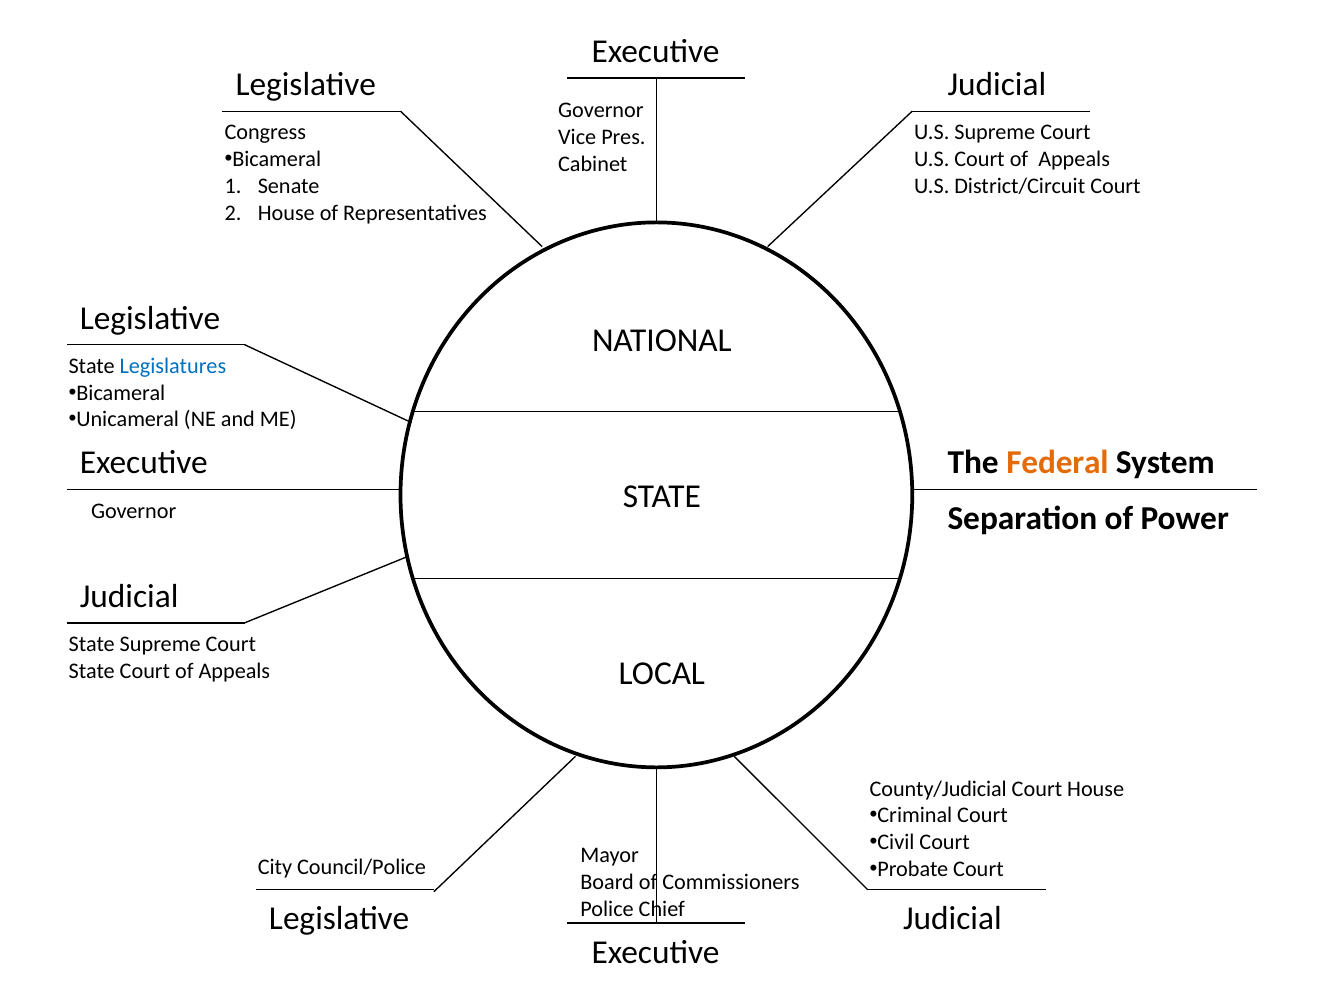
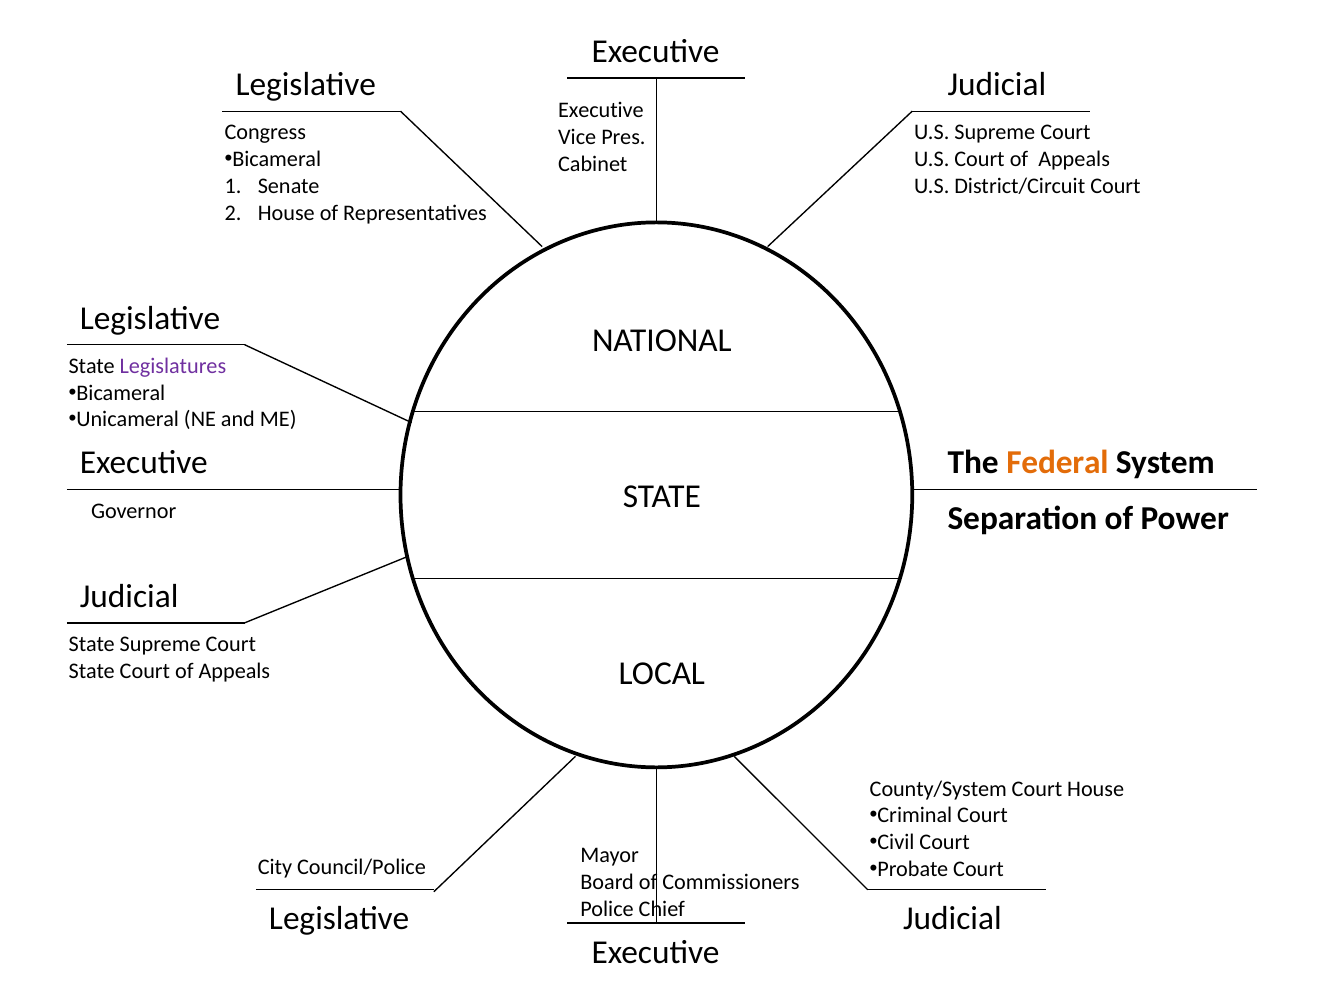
Governor at (601, 110): Governor -> Executive
Legislatures colour: blue -> purple
County/Judicial: County/Judicial -> County/System
